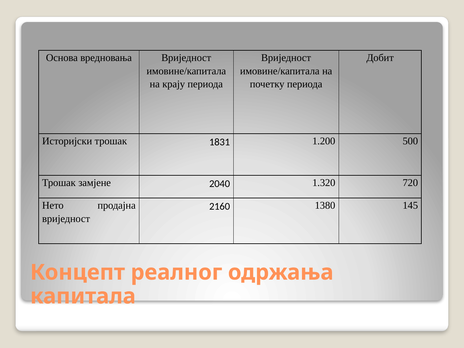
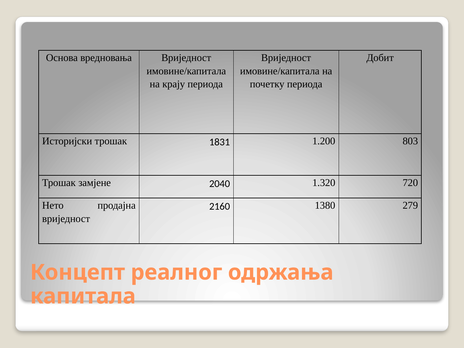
500: 500 -> 803
145: 145 -> 279
